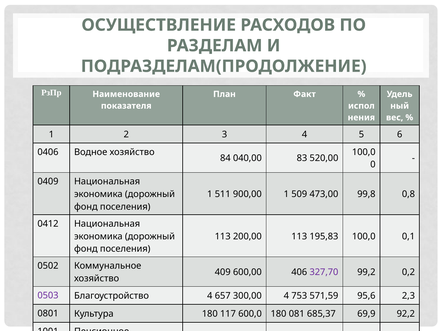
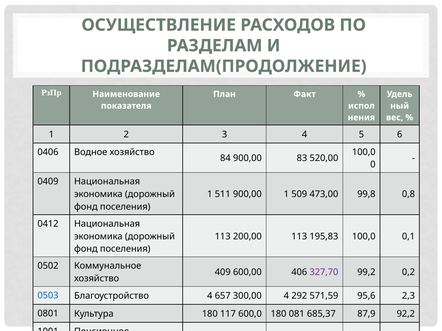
84 040,00: 040,00 -> 900,00
0503 colour: purple -> blue
753: 753 -> 292
69,9: 69,9 -> 87,9
